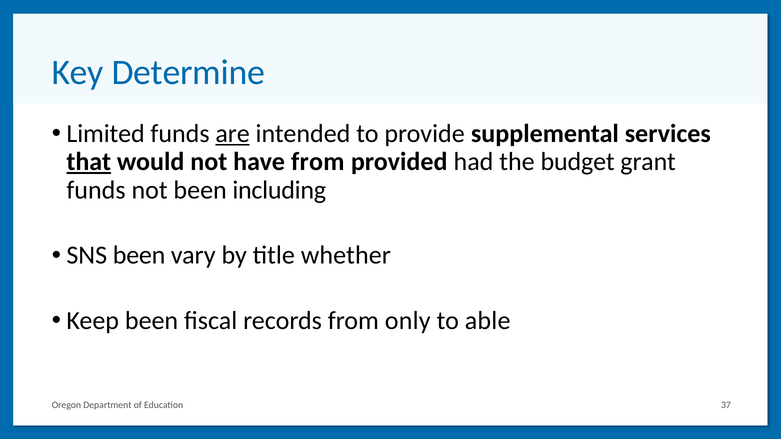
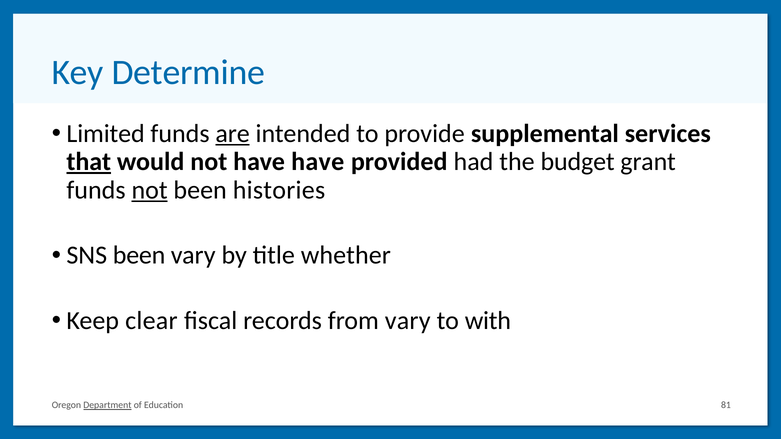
have from: from -> have
not at (150, 190) underline: none -> present
including: including -> histories
Keep been: been -> clear
from only: only -> vary
able: able -> with
Department underline: none -> present
37: 37 -> 81
